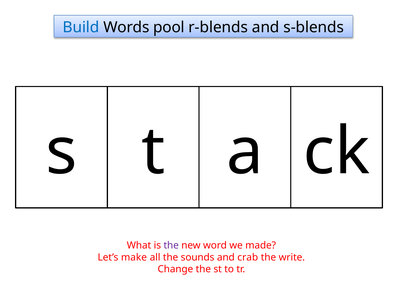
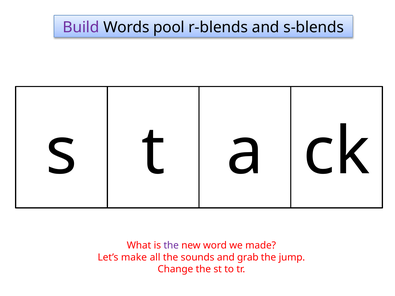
Build colour: blue -> purple
crab: crab -> grab
write: write -> jump
